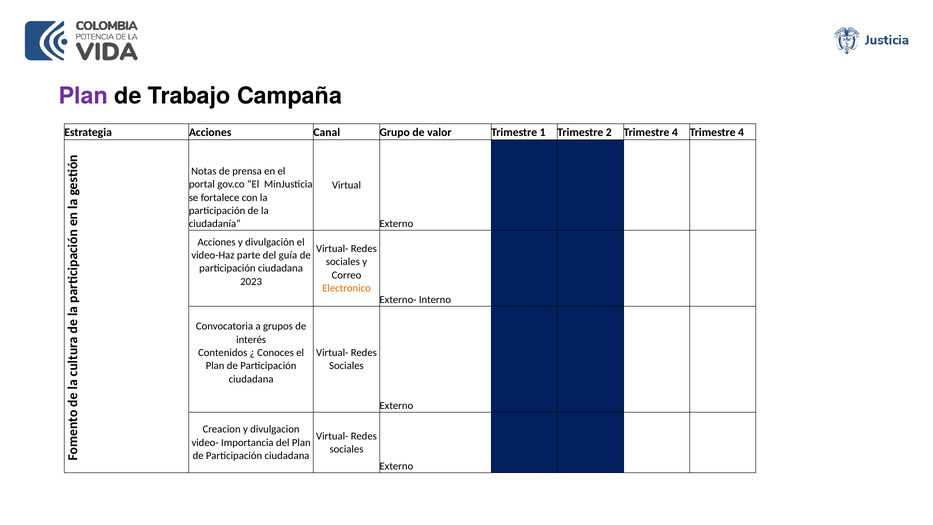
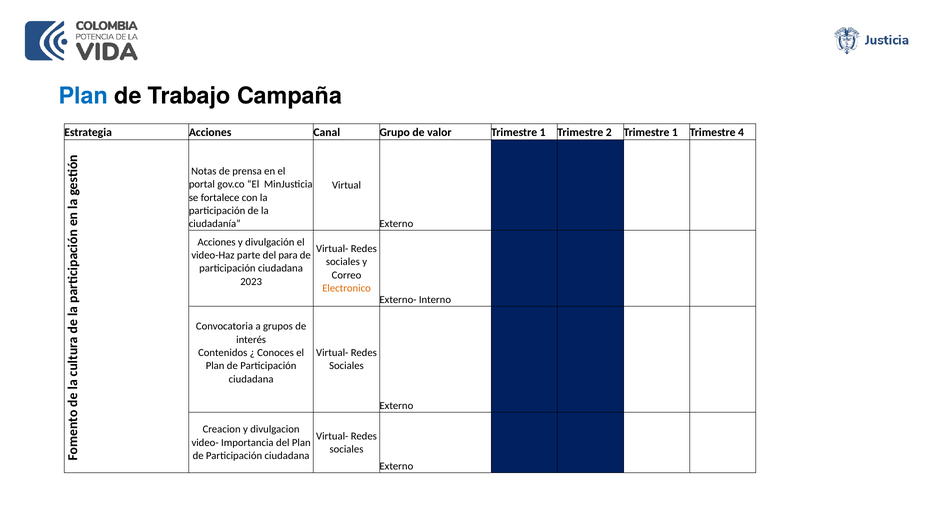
Plan at (83, 96) colour: purple -> blue
2 Trimestre 4: 4 -> 1
guía: guía -> para
